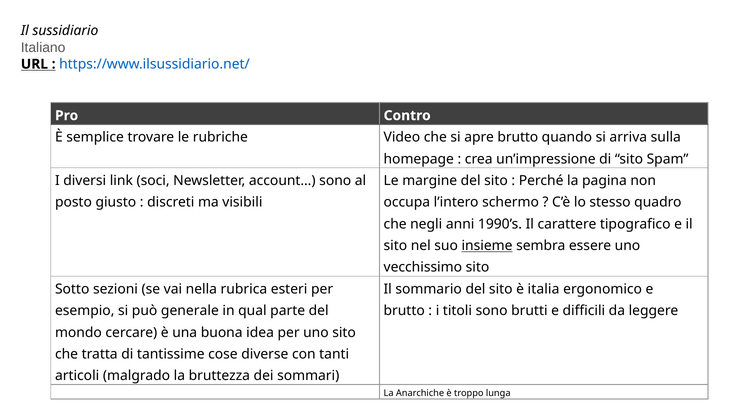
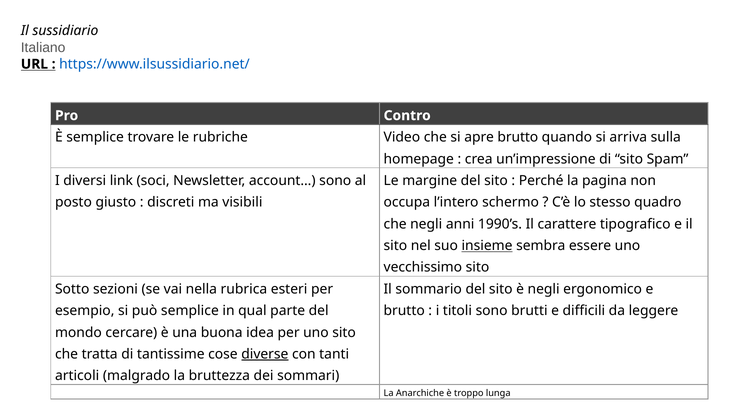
è italia: italia -> negli
può generale: generale -> semplice
diverse underline: none -> present
